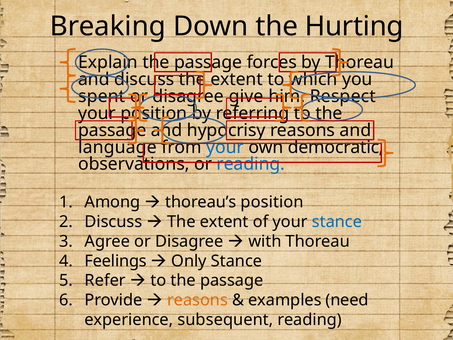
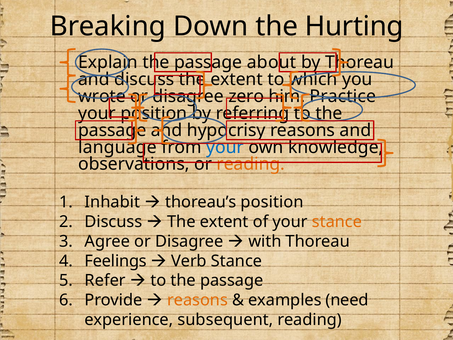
forces: forces -> about
spent: spent -> wrote
give: give -> zero
Respect: Respect -> Practice
democratic: democratic -> knowledge
reading at (251, 164) colour: blue -> orange
Among: Among -> Inhabit
stance at (337, 222) colour: blue -> orange
Only: Only -> Verb
